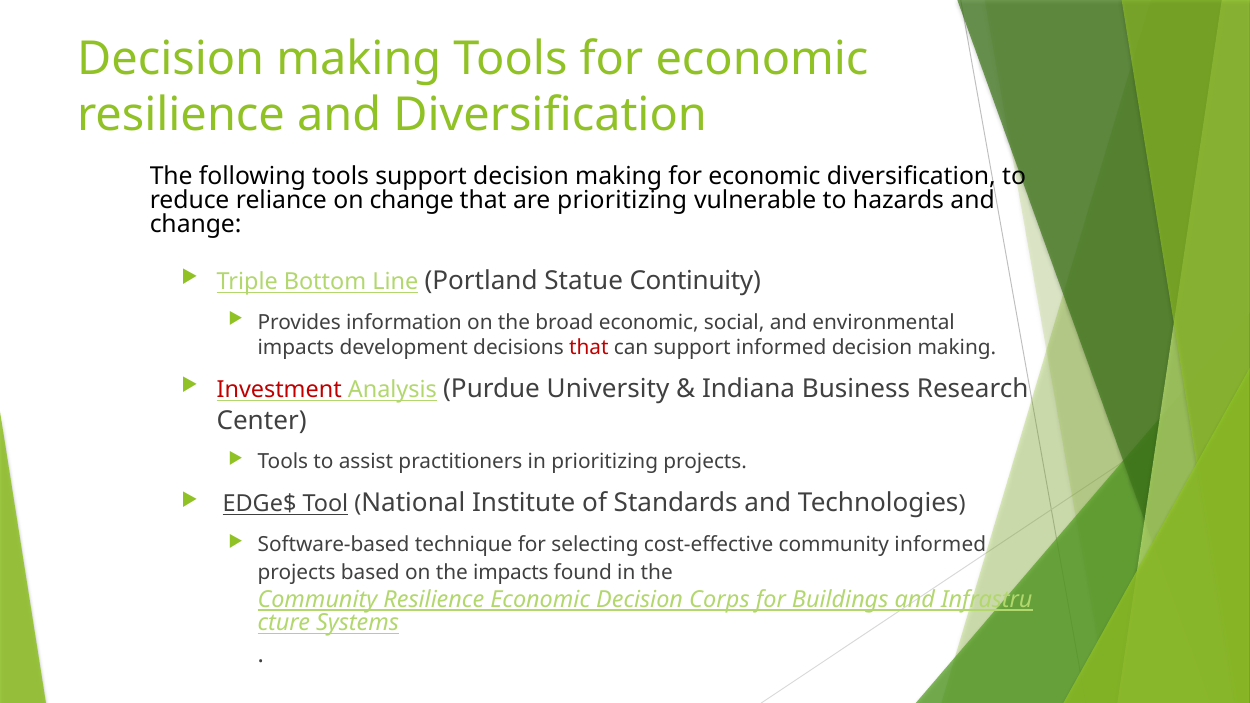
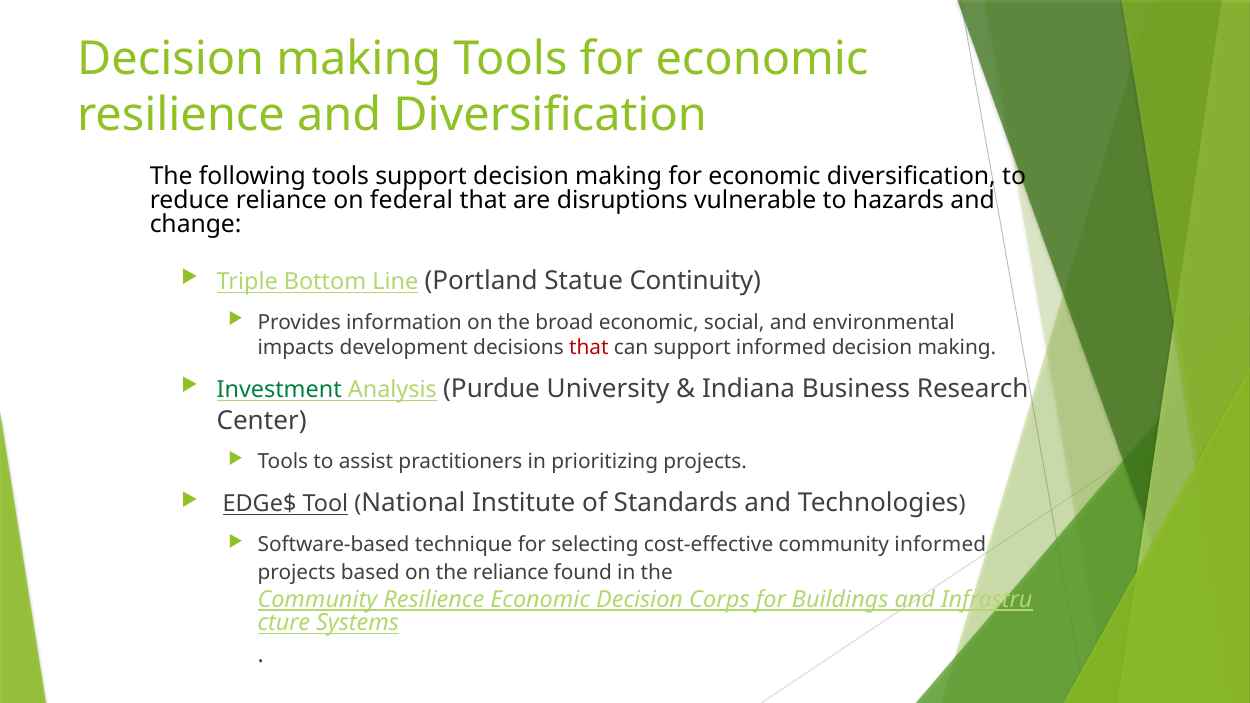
on change: change -> federal
are prioritizing: prioritizing -> disruptions
Investment colour: red -> green
the impacts: impacts -> reliance
